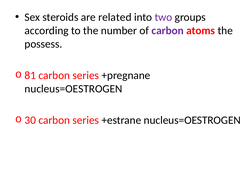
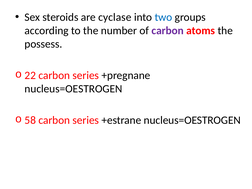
related: related -> cyclase
two colour: purple -> blue
81: 81 -> 22
30: 30 -> 58
